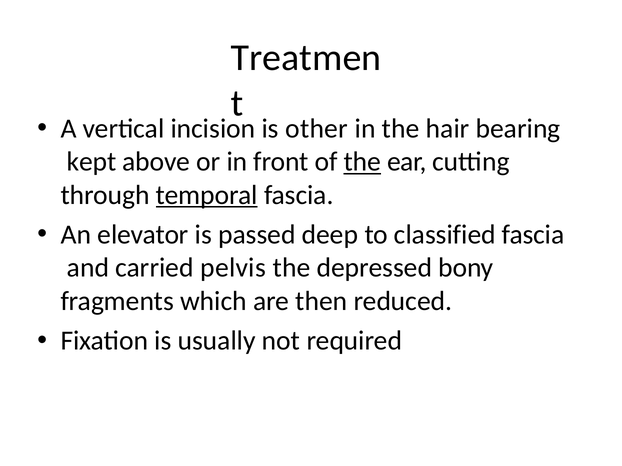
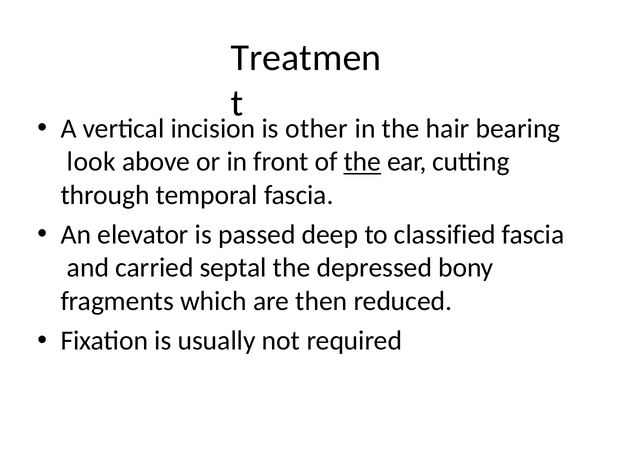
kept: kept -> look
temporal underline: present -> none
pelvis: pelvis -> septal
